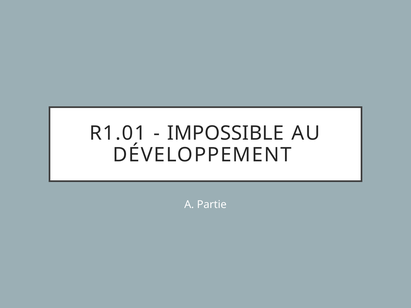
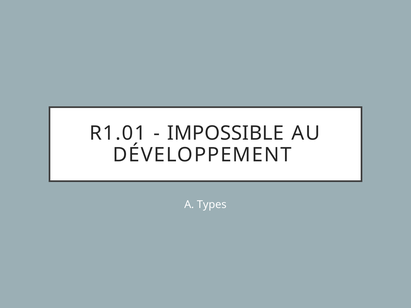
Partie: Partie -> Types
